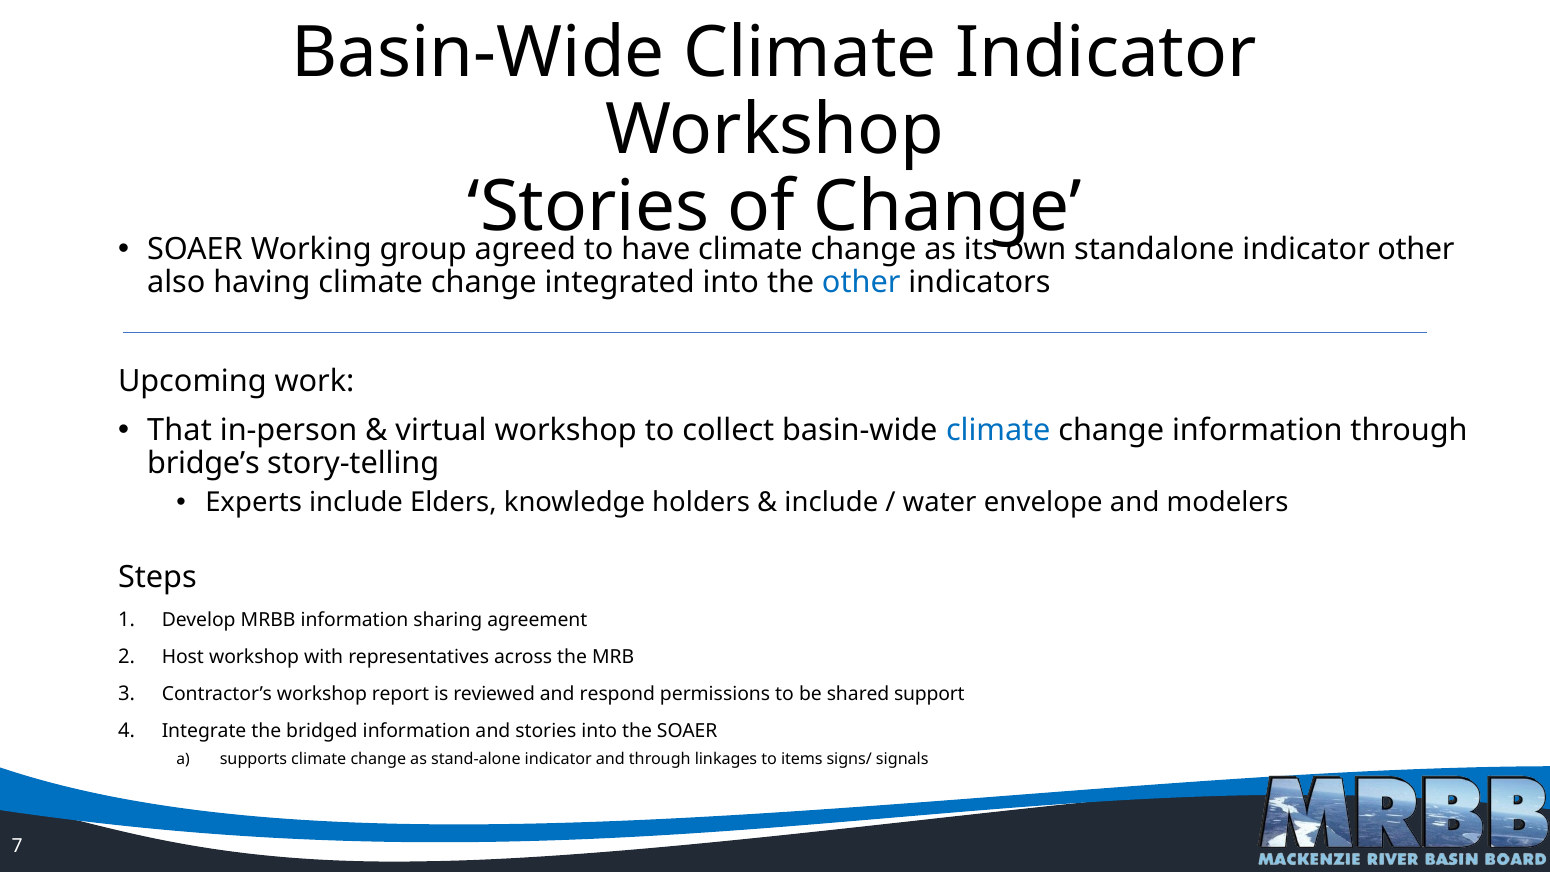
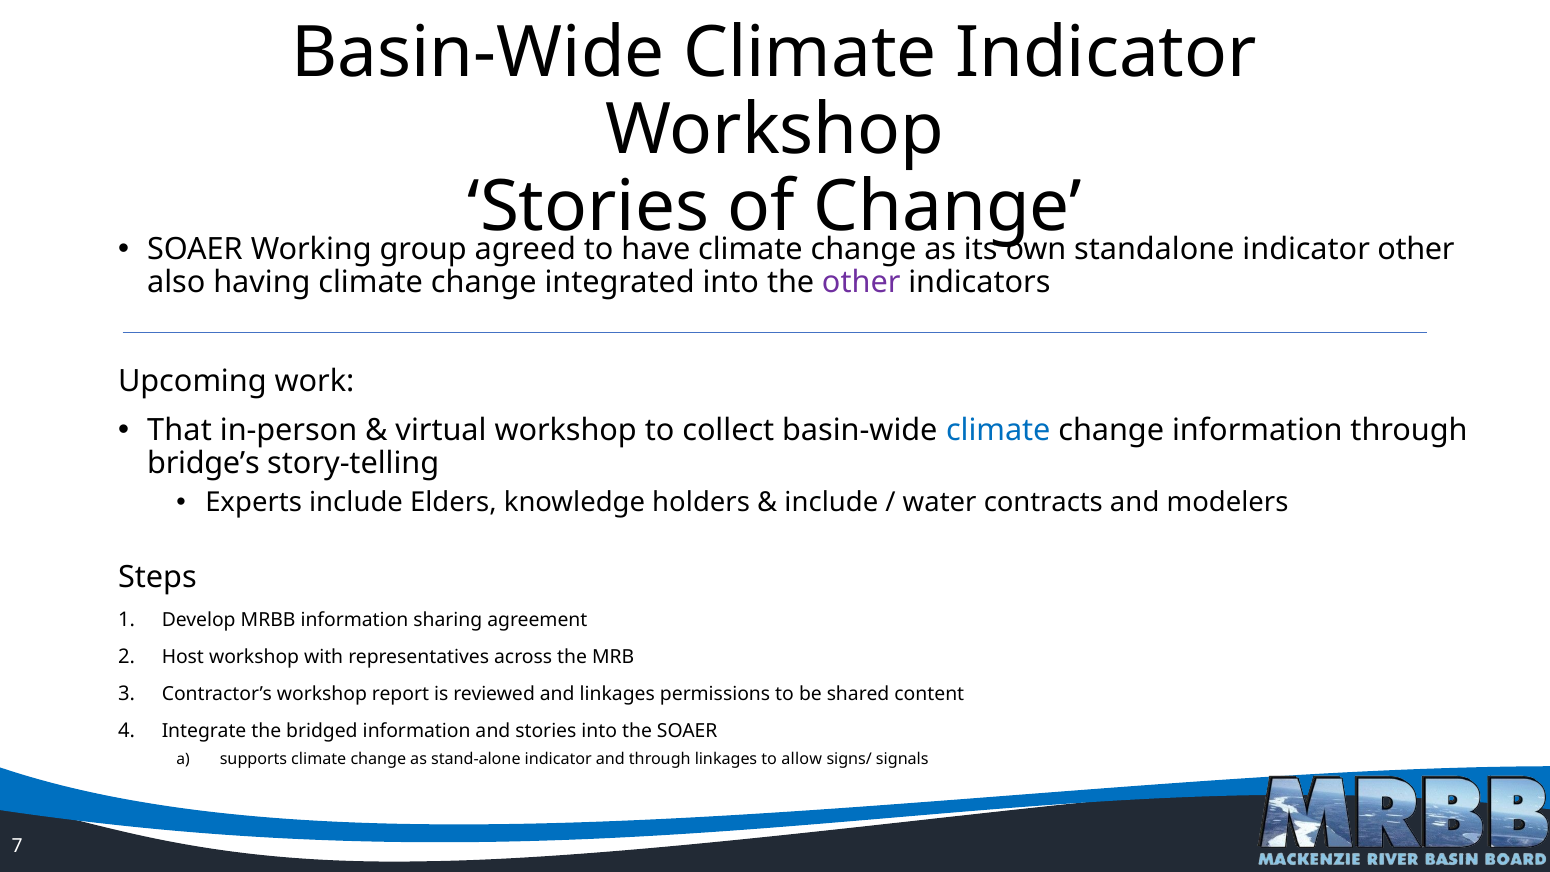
other at (861, 282) colour: blue -> purple
envelope: envelope -> contracts
and respond: respond -> linkages
support: support -> content
items: items -> allow
